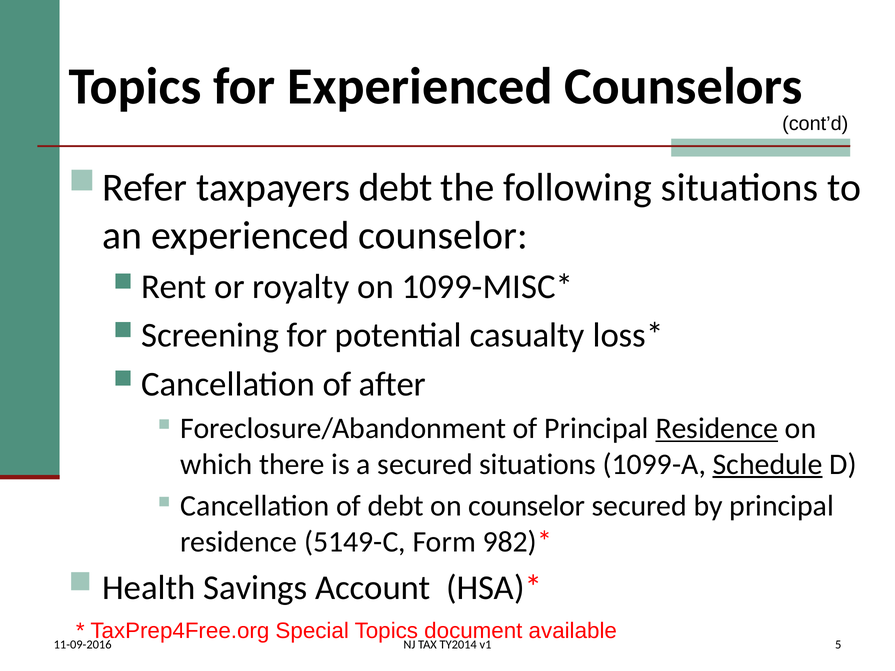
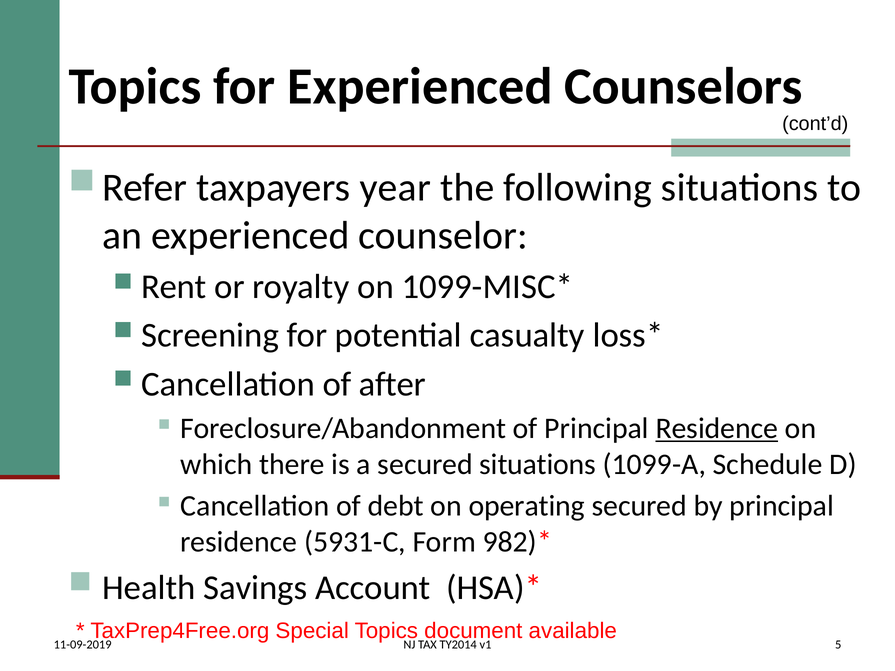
taxpayers debt: debt -> year
Schedule underline: present -> none
on counselor: counselor -> operating
5149-C: 5149-C -> 5931-C
11-09-2016: 11-09-2016 -> 11-09-2019
